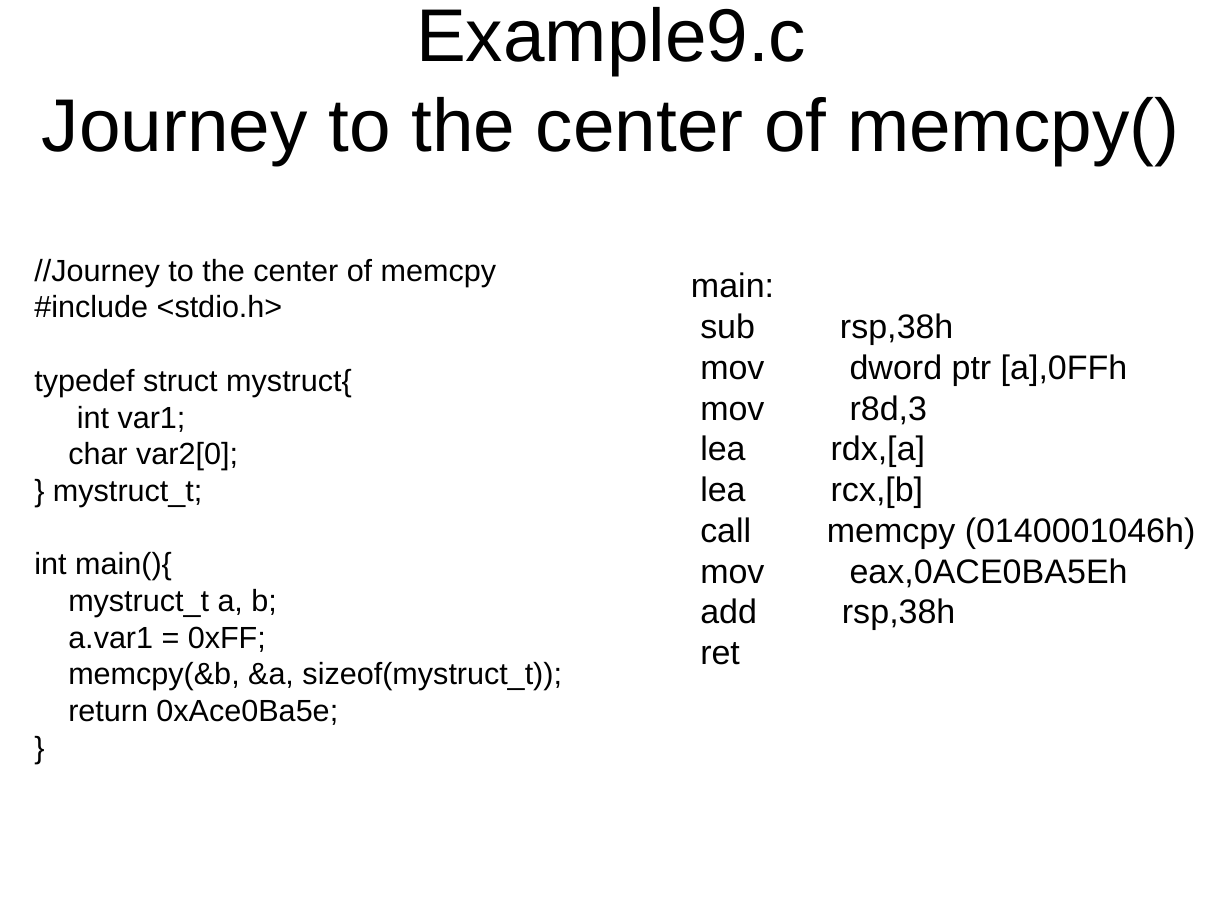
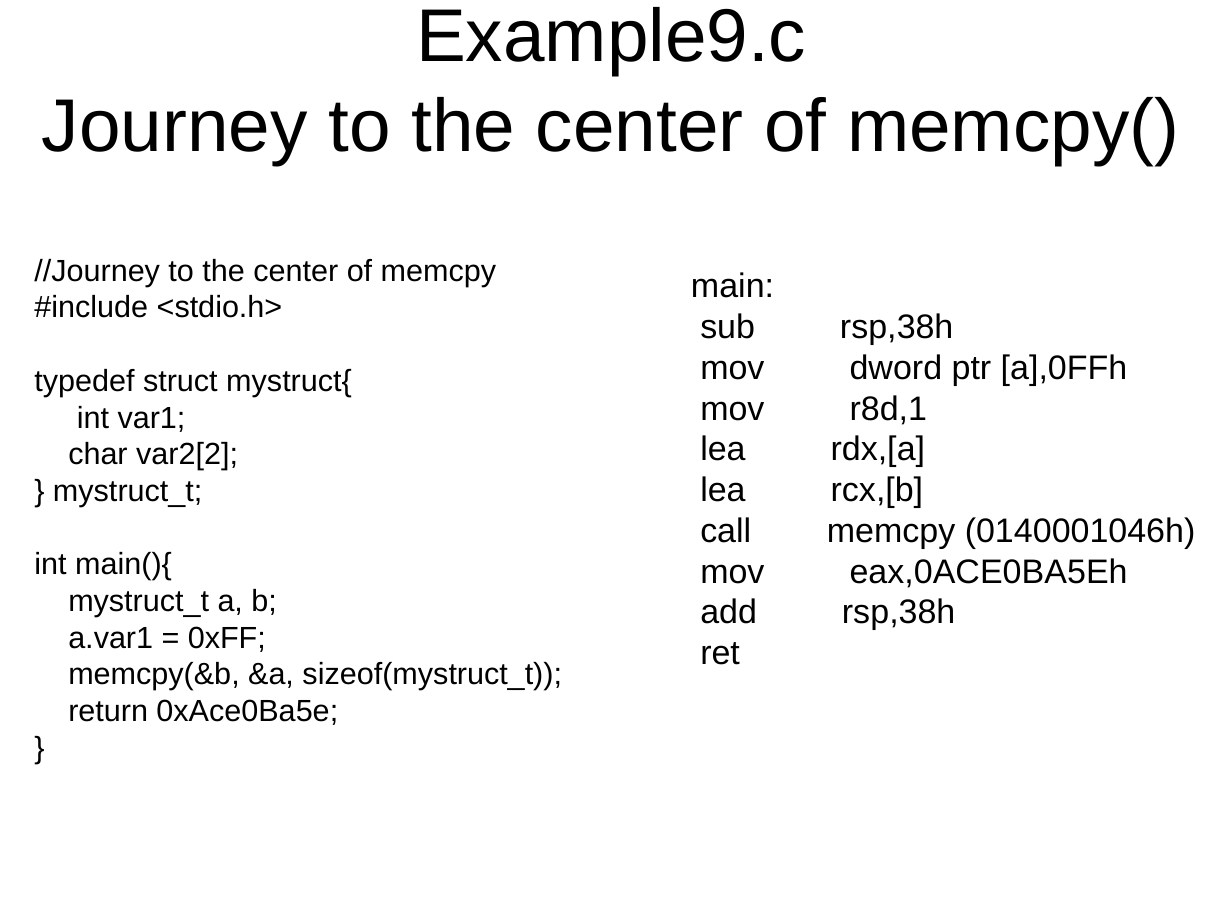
r8d,3: r8d,3 -> r8d,1
var2[0: var2[0 -> var2[2
